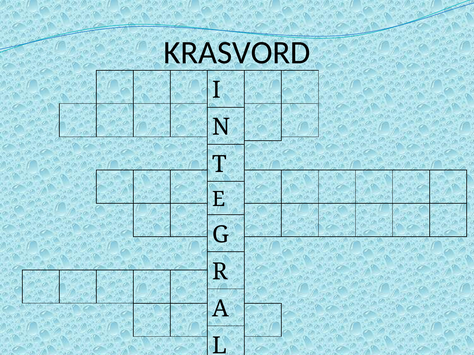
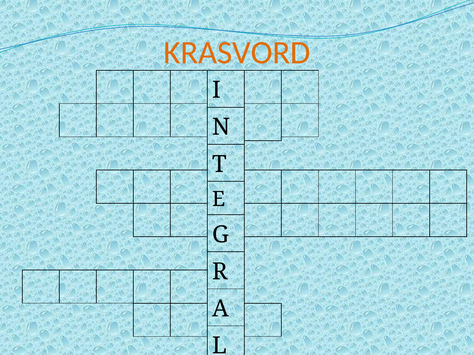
KRASVORD colour: black -> orange
